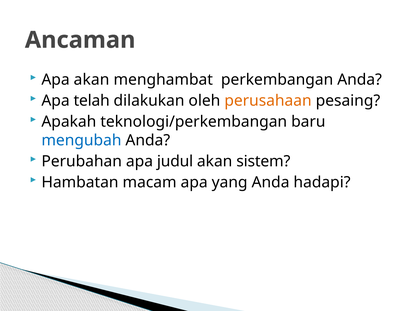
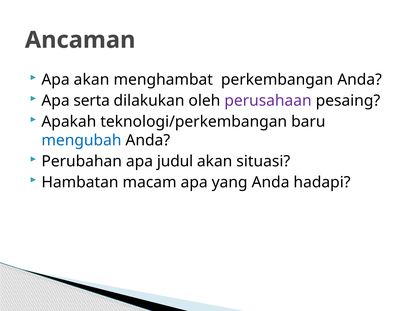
telah: telah -> serta
perusahaan colour: orange -> purple
sistem: sistem -> situasi
